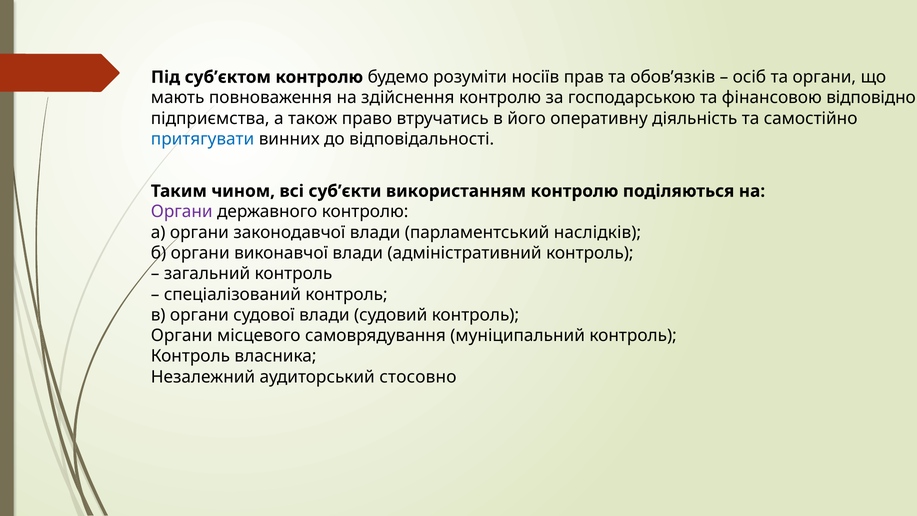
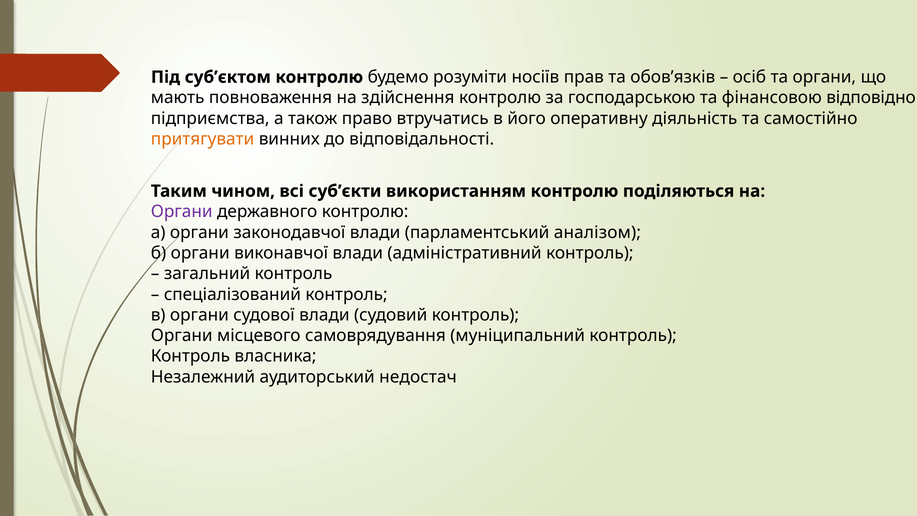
притягувати colour: blue -> orange
наслідків: наслідків -> аналізом
стосовно: стосовно -> недостач
